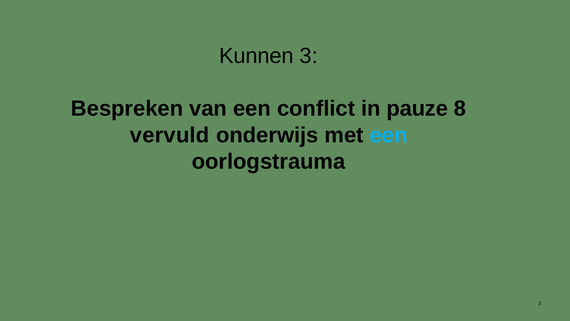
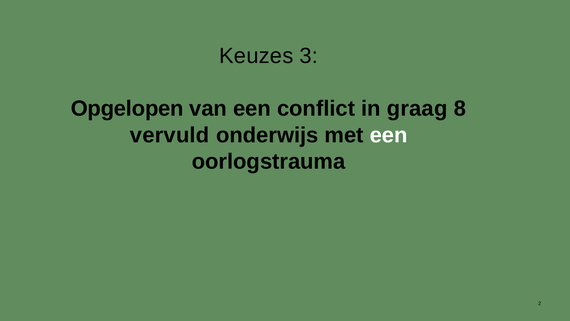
Kunnen: Kunnen -> Keuzes
Bespreken: Bespreken -> Opgelopen
pauze: pauze -> graag
een at (389, 135) colour: light blue -> white
